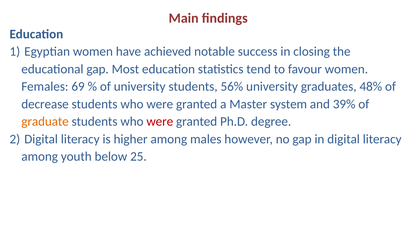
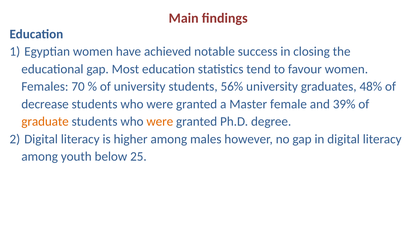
69: 69 -> 70
system: system -> female
were at (160, 121) colour: red -> orange
